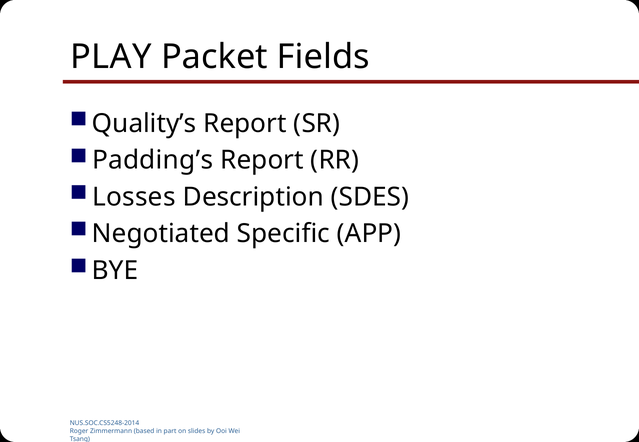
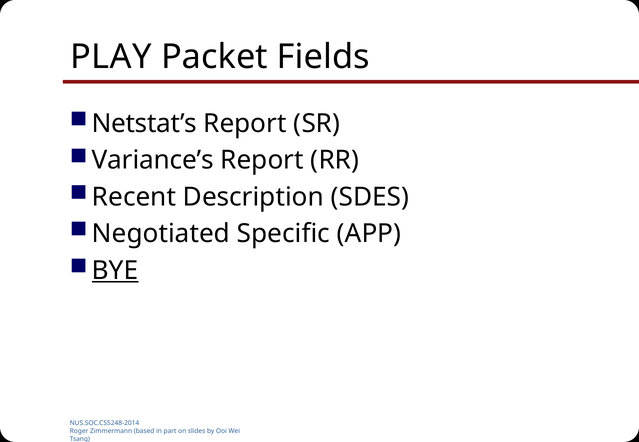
Quality’s: Quality’s -> Netstat’s
Padding’s: Padding’s -> Variance’s
Losses: Losses -> Recent
BYE underline: none -> present
